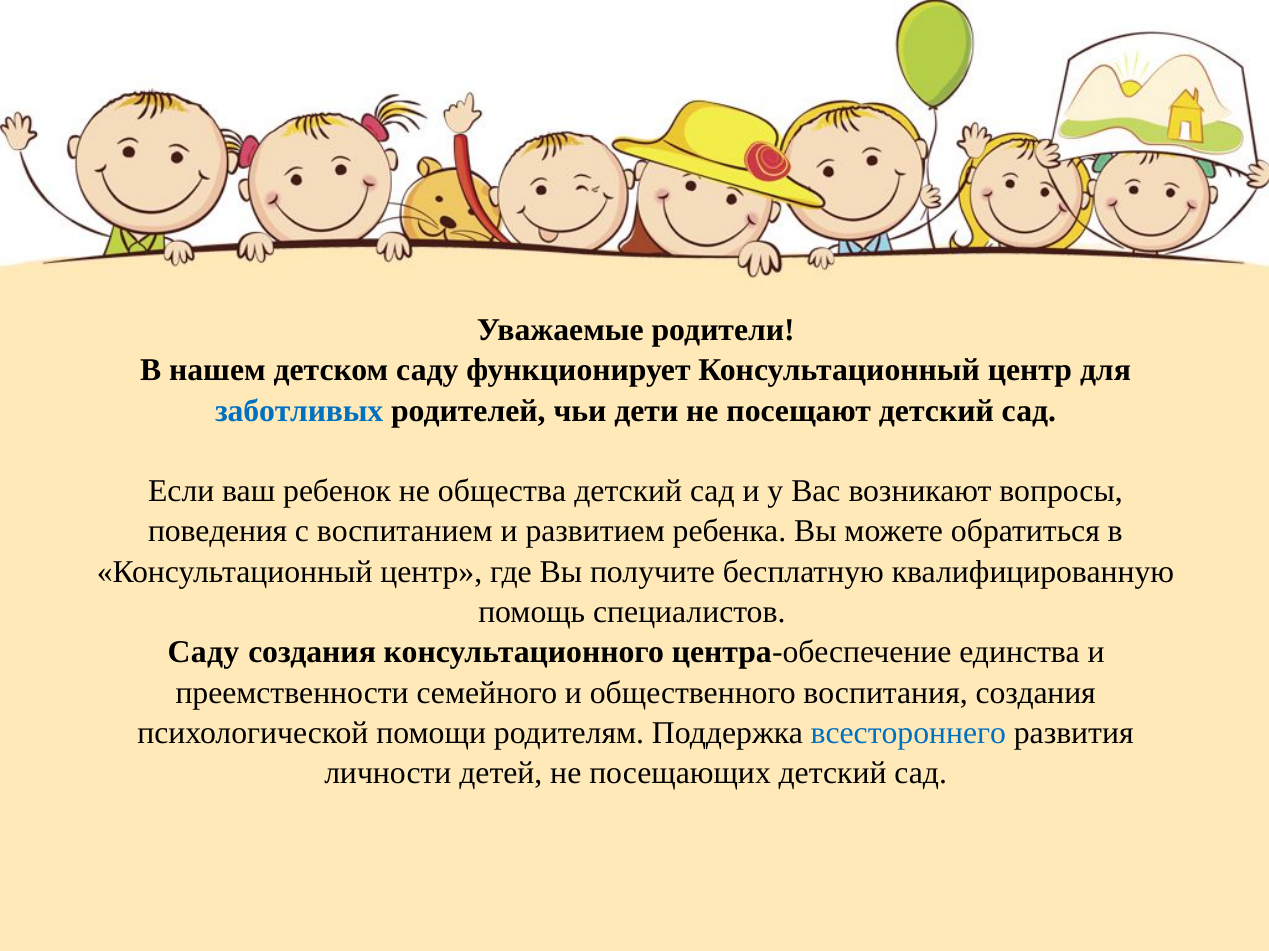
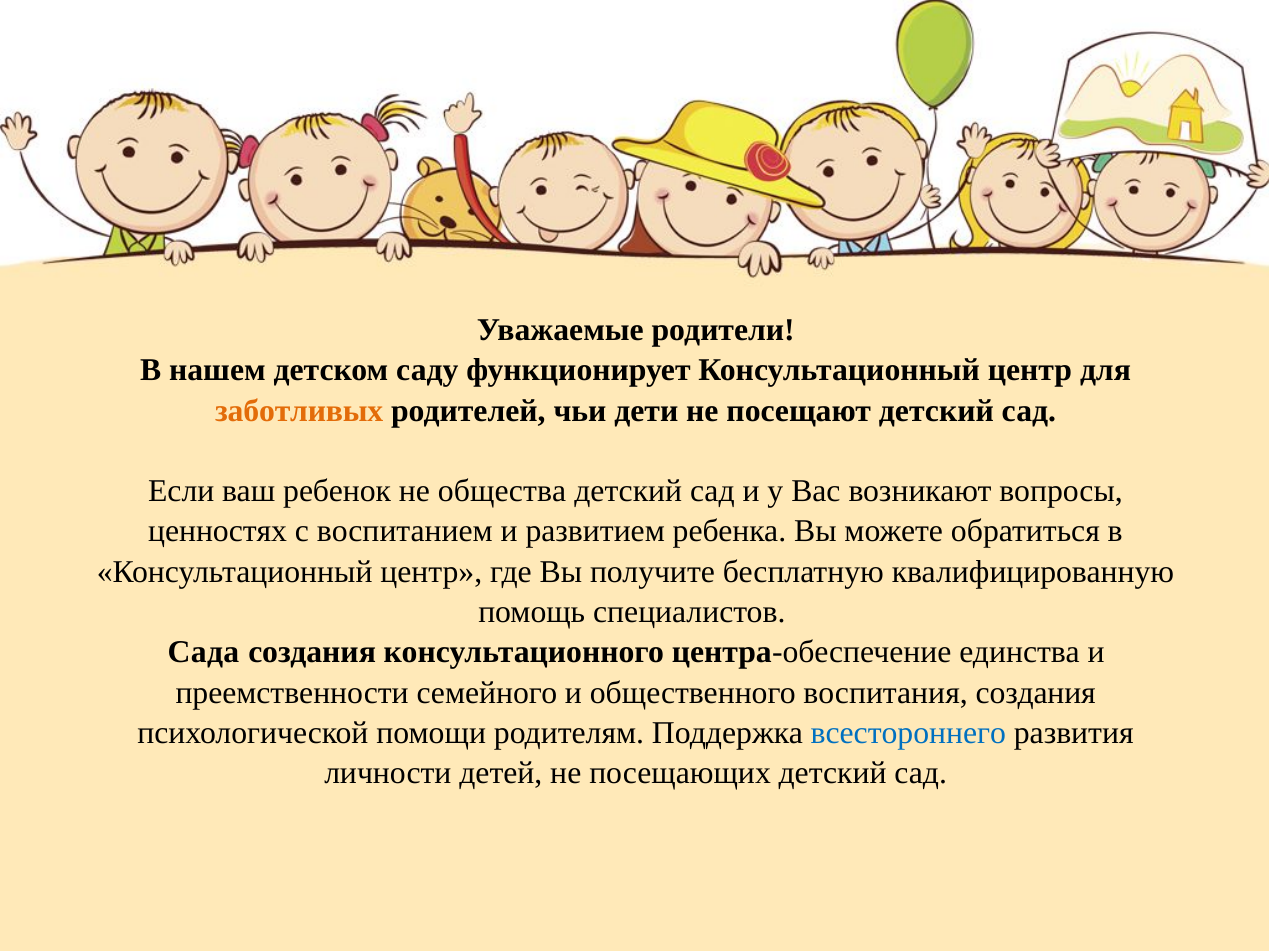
заботливых colour: blue -> orange
поведения: поведения -> ценностях
Саду at (204, 653): Саду -> Сада
